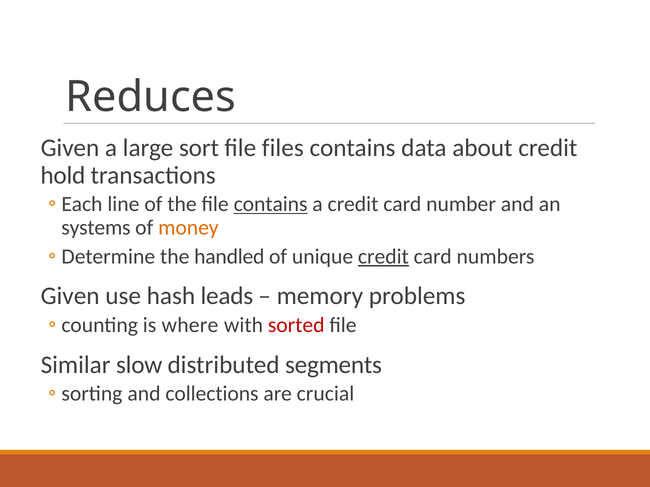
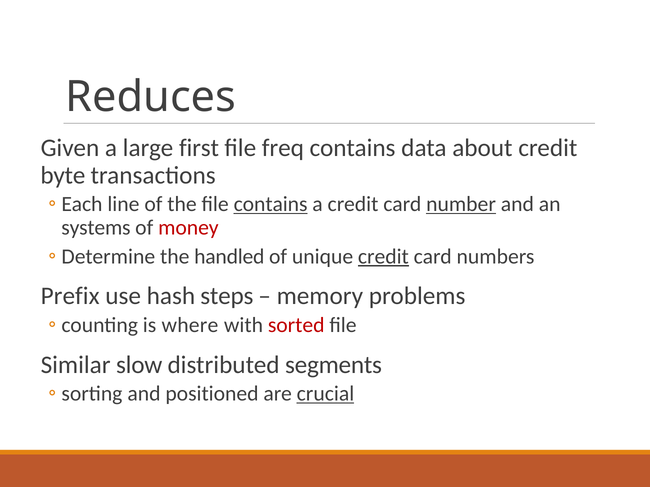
sort: sort -> first
files: files -> freq
hold: hold -> byte
number underline: none -> present
money colour: orange -> red
Given at (70, 296): Given -> Prefix
leads: leads -> steps
collections: collections -> positioned
crucial underline: none -> present
